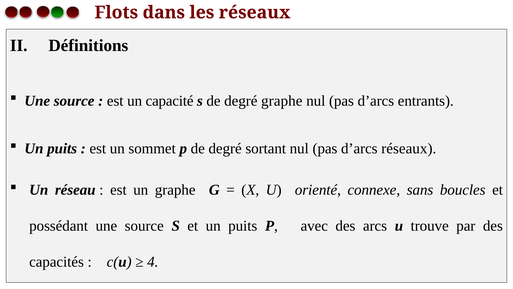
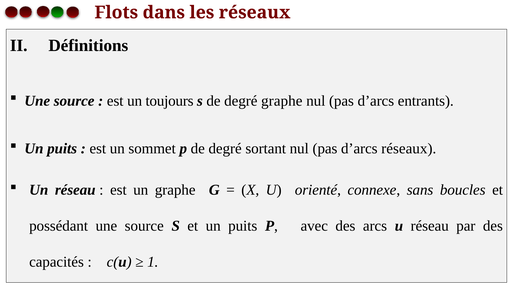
capacité: capacité -> toujours
u trouve: trouve -> réseau
4: 4 -> 1
